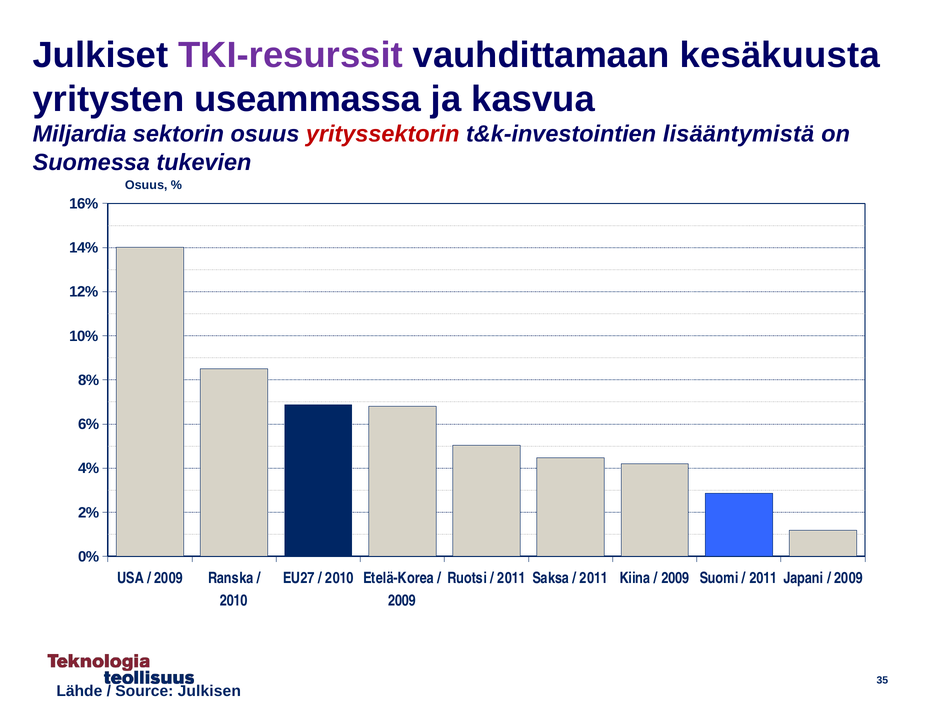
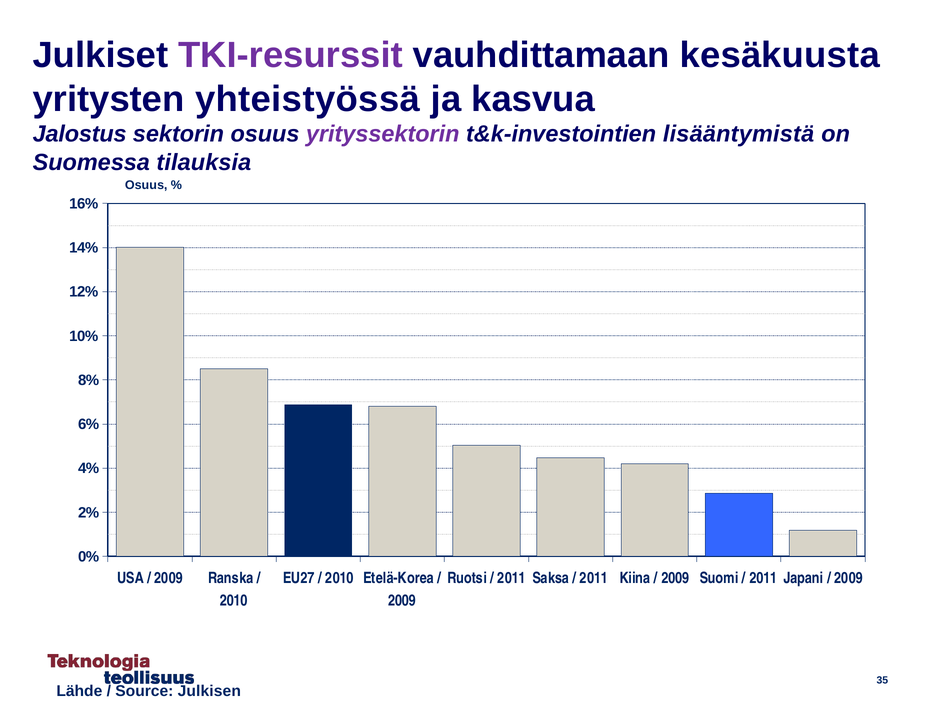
useammassa: useammassa -> yhteistyössä
Miljardia: Miljardia -> Jalostus
yrityssektorin colour: red -> purple
tukevien: tukevien -> tilauksia
